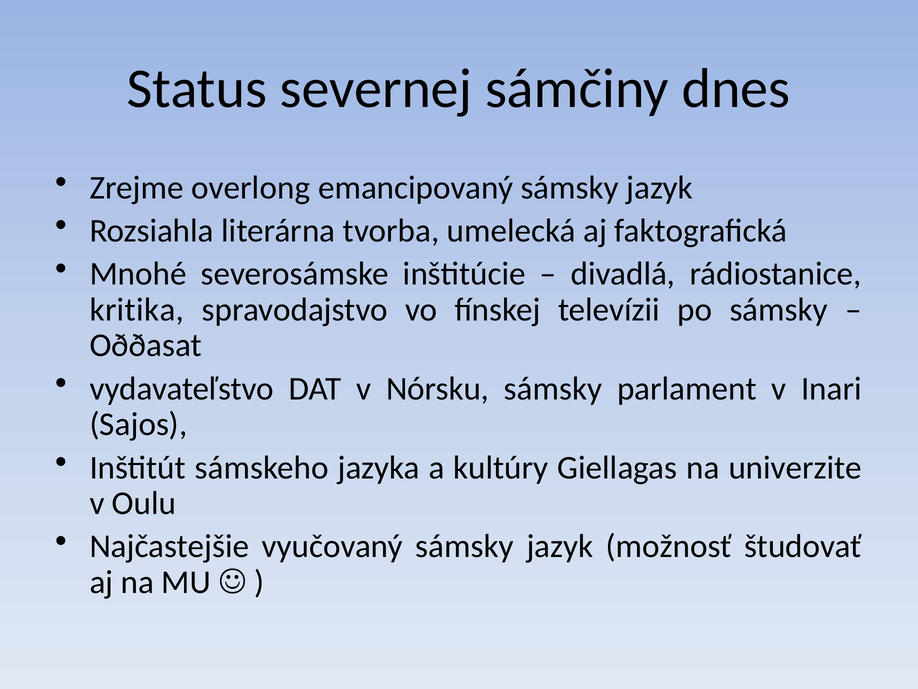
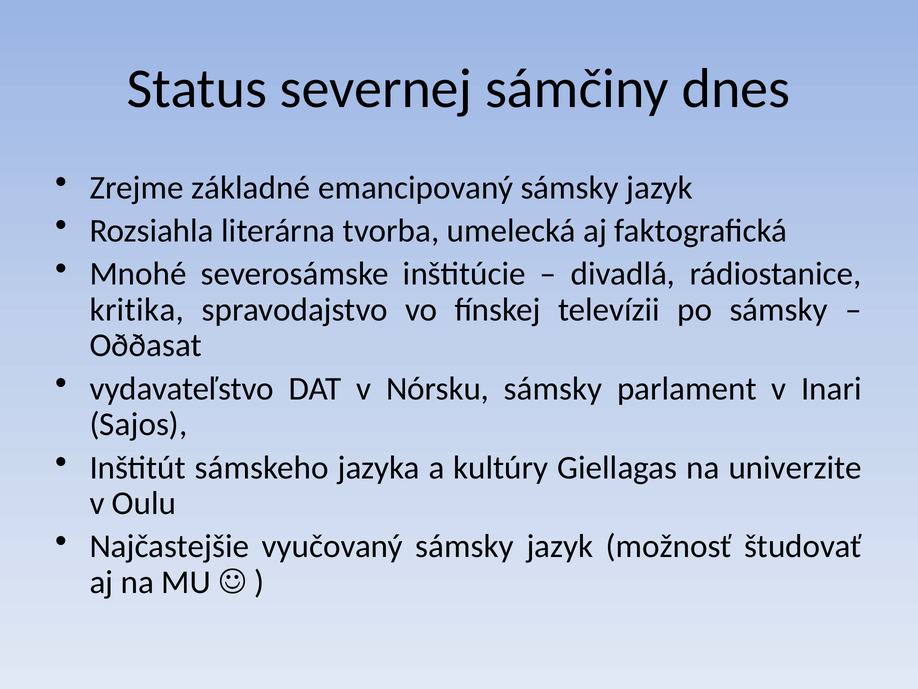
overlong: overlong -> základné
